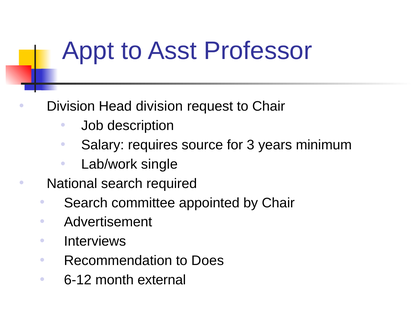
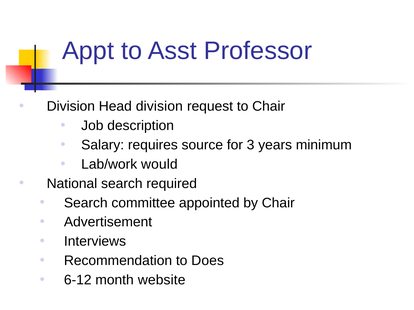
single: single -> would
external: external -> website
